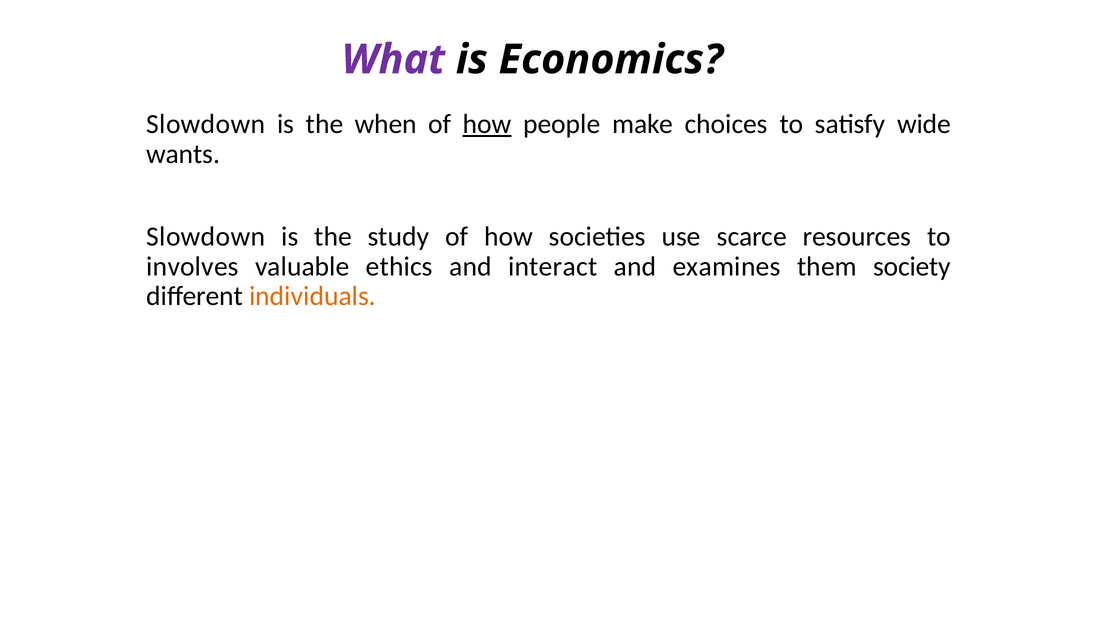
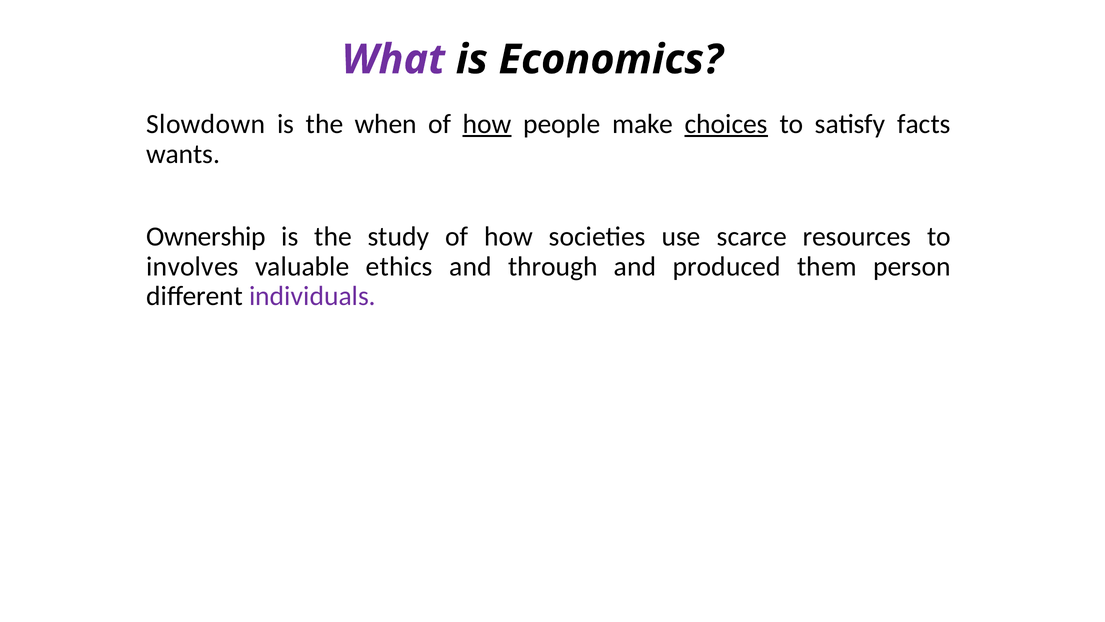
choices underline: none -> present
wide: wide -> facts
Slowdown at (206, 236): Slowdown -> Ownership
interact: interact -> through
examines: examines -> produced
society: society -> person
individuals colour: orange -> purple
